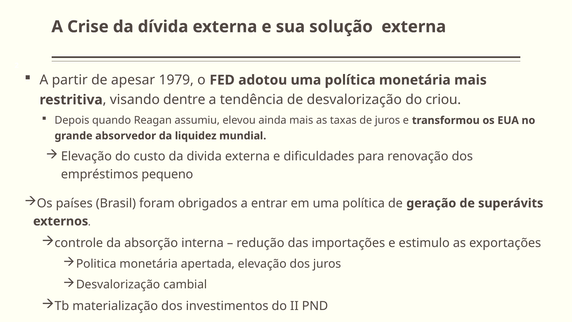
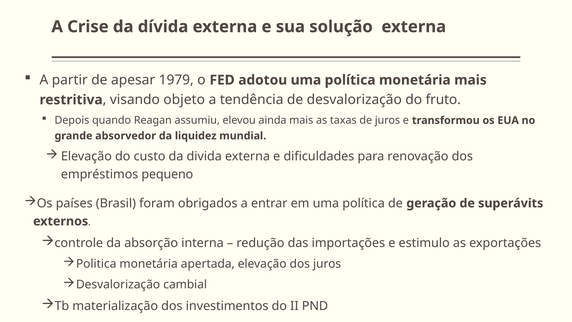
dentre: dentre -> objeto
criou: criou -> fruto
